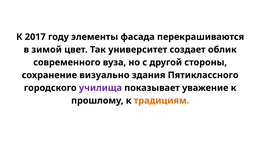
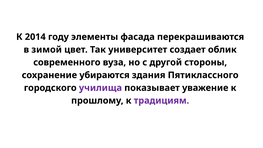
2017: 2017 -> 2014
визуально: визуально -> убираются
традициям colour: orange -> purple
